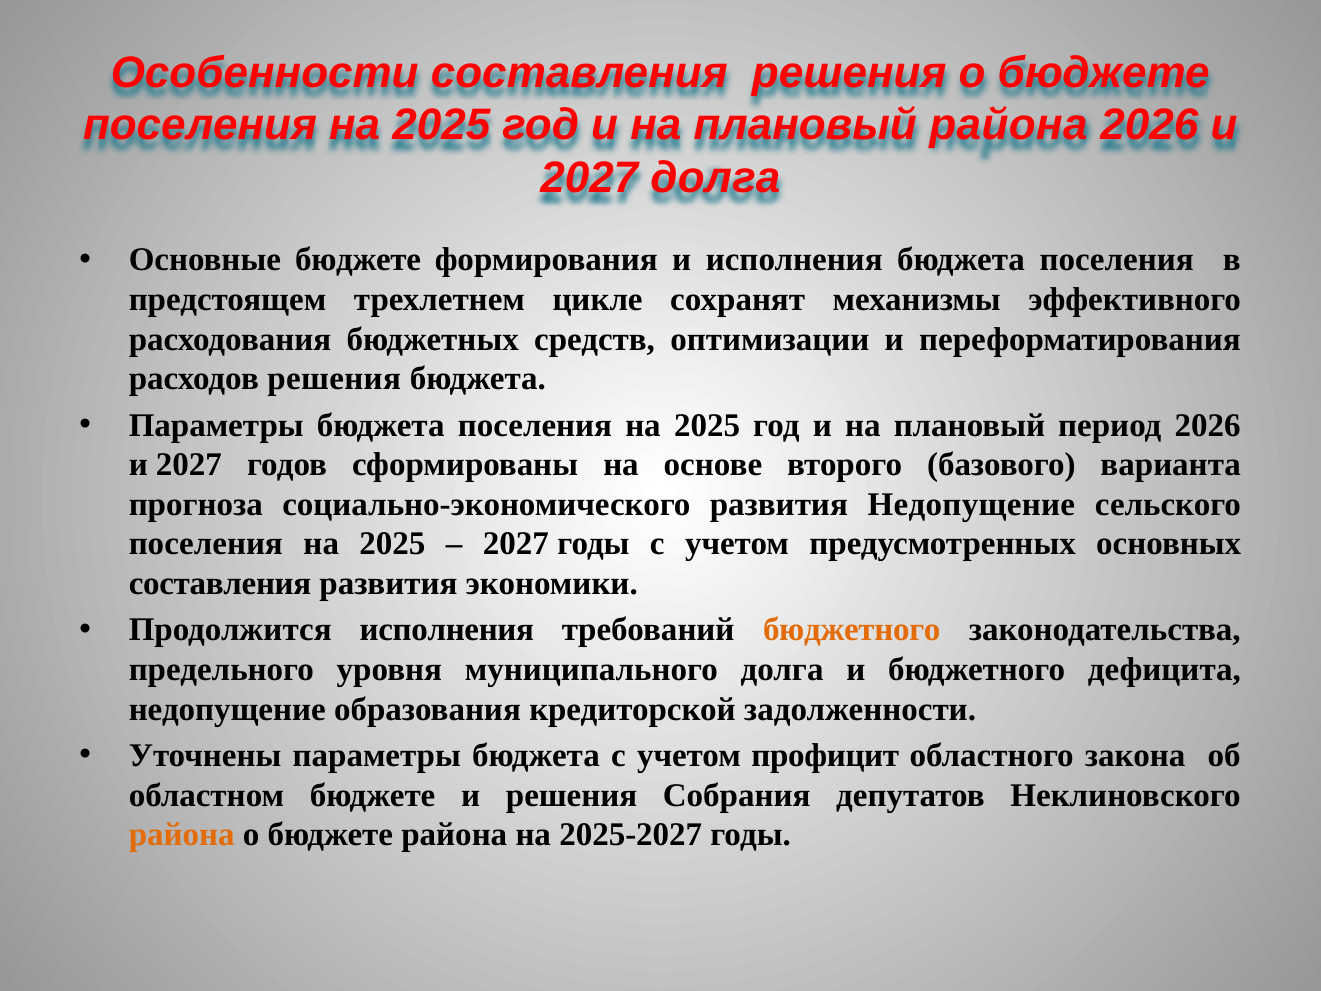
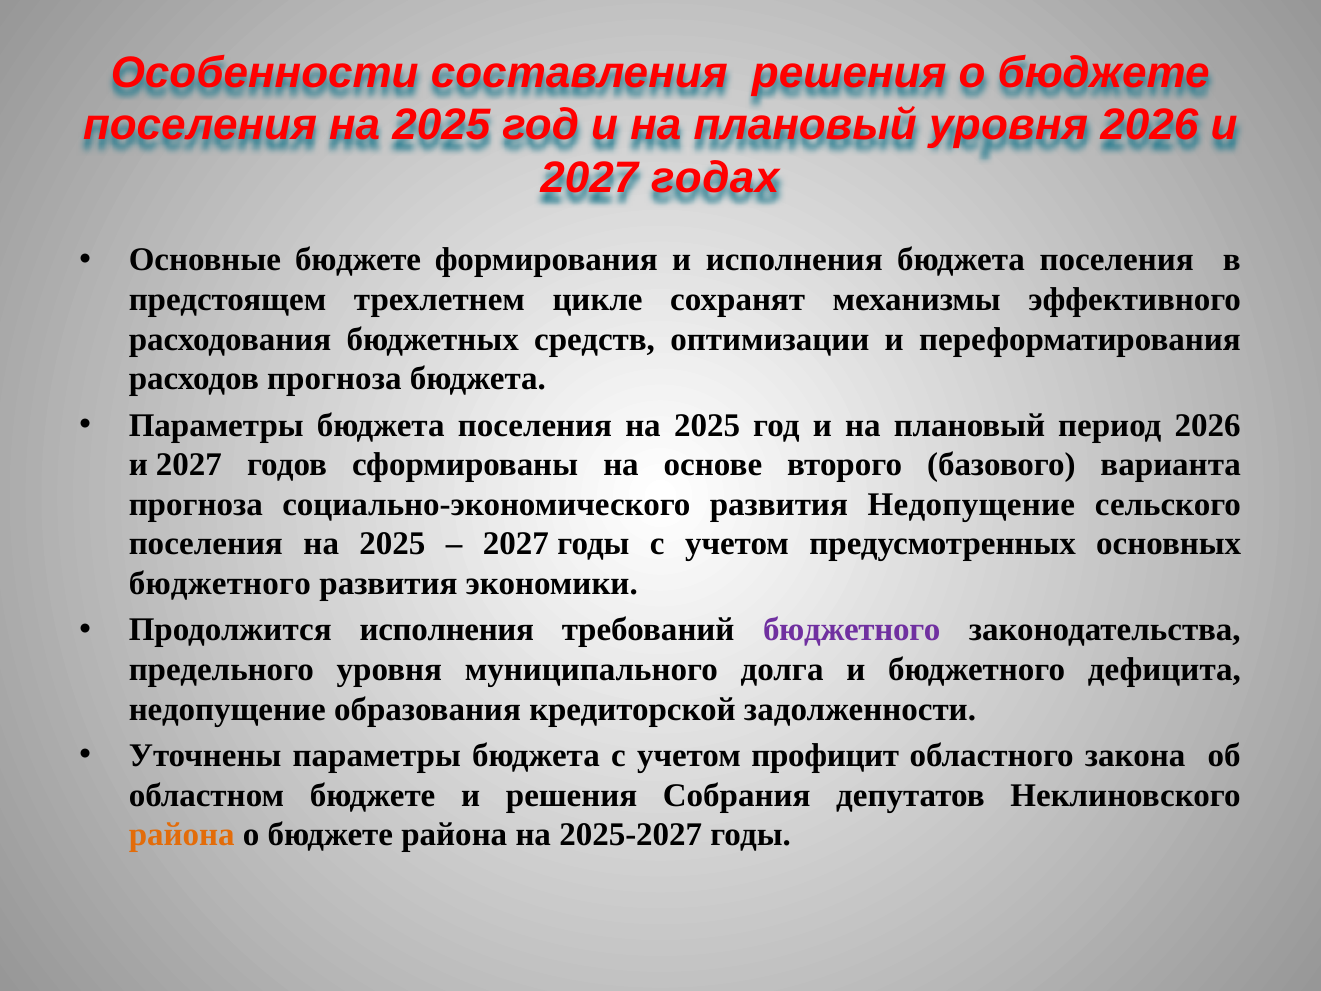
плановый района: района -> уровня
2027 долга: долга -> годах
расходов решения: решения -> прогноза
составления at (220, 584): составления -> бюджетного
бюджетного at (852, 630) colour: orange -> purple
